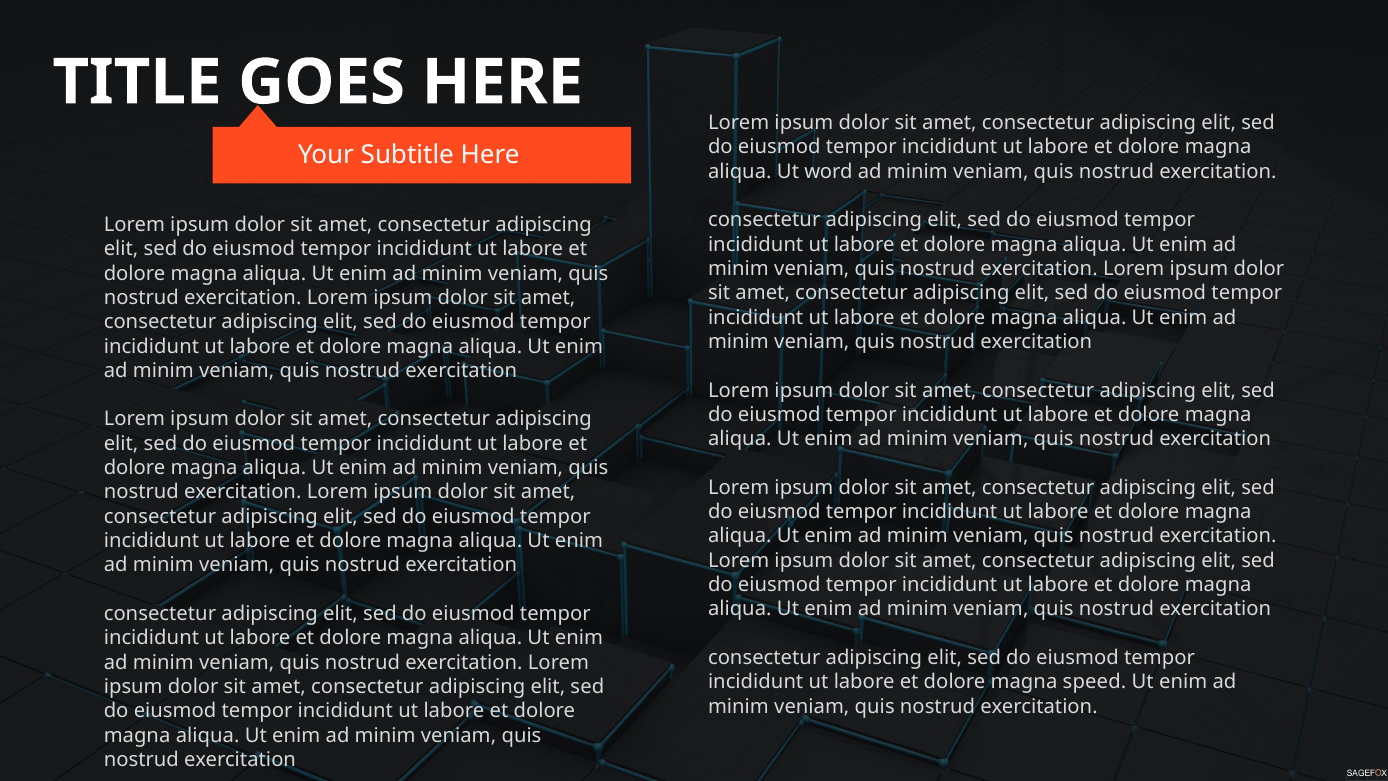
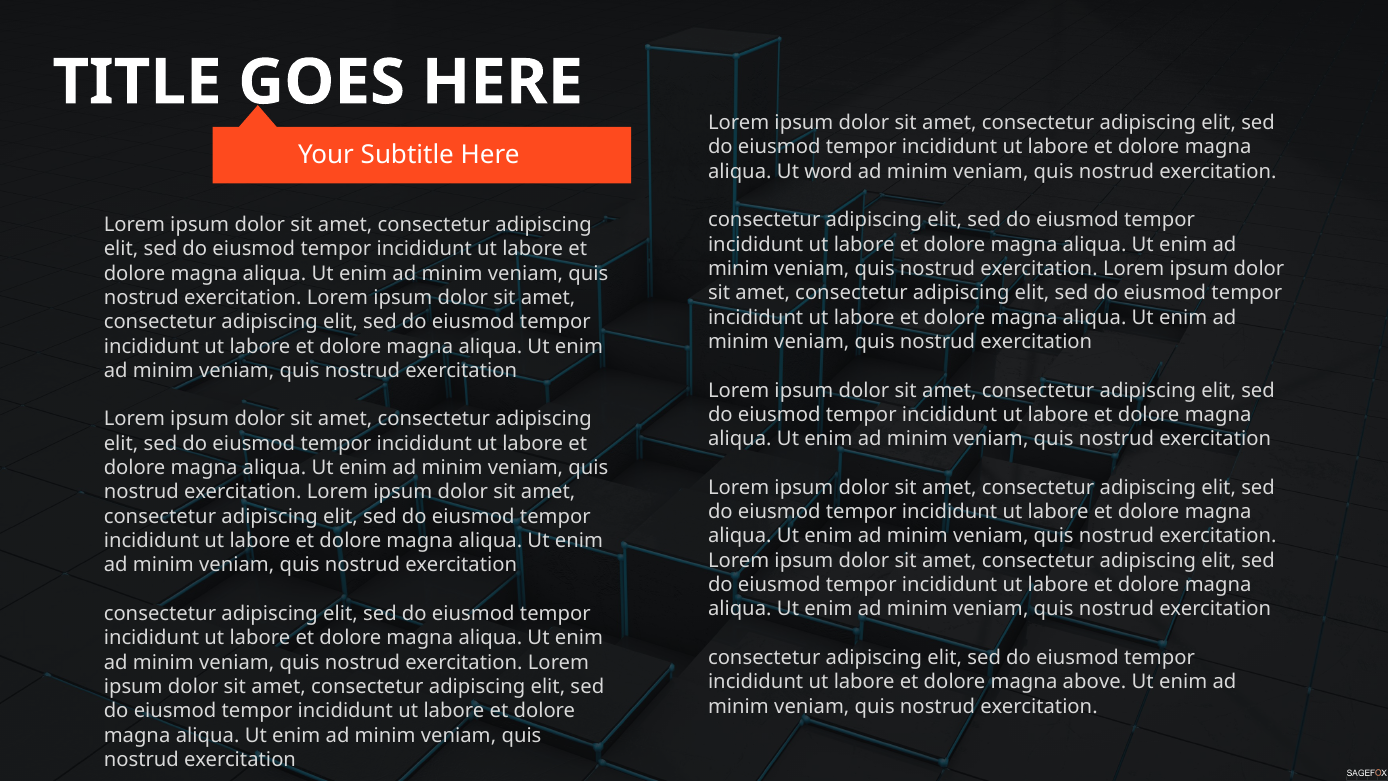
speed: speed -> above
